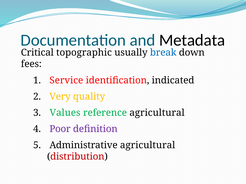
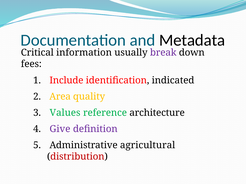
topographic: topographic -> information
break colour: blue -> purple
Service: Service -> Include
Very: Very -> Area
reference agricultural: agricultural -> architecture
Poor: Poor -> Give
